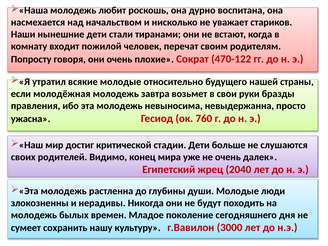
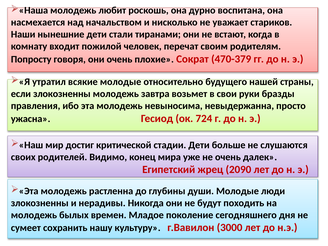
470-122: 470-122 -> 470-379
если молодёжная: молодёжная -> злокозненны
760: 760 -> 724
2040: 2040 -> 2090
